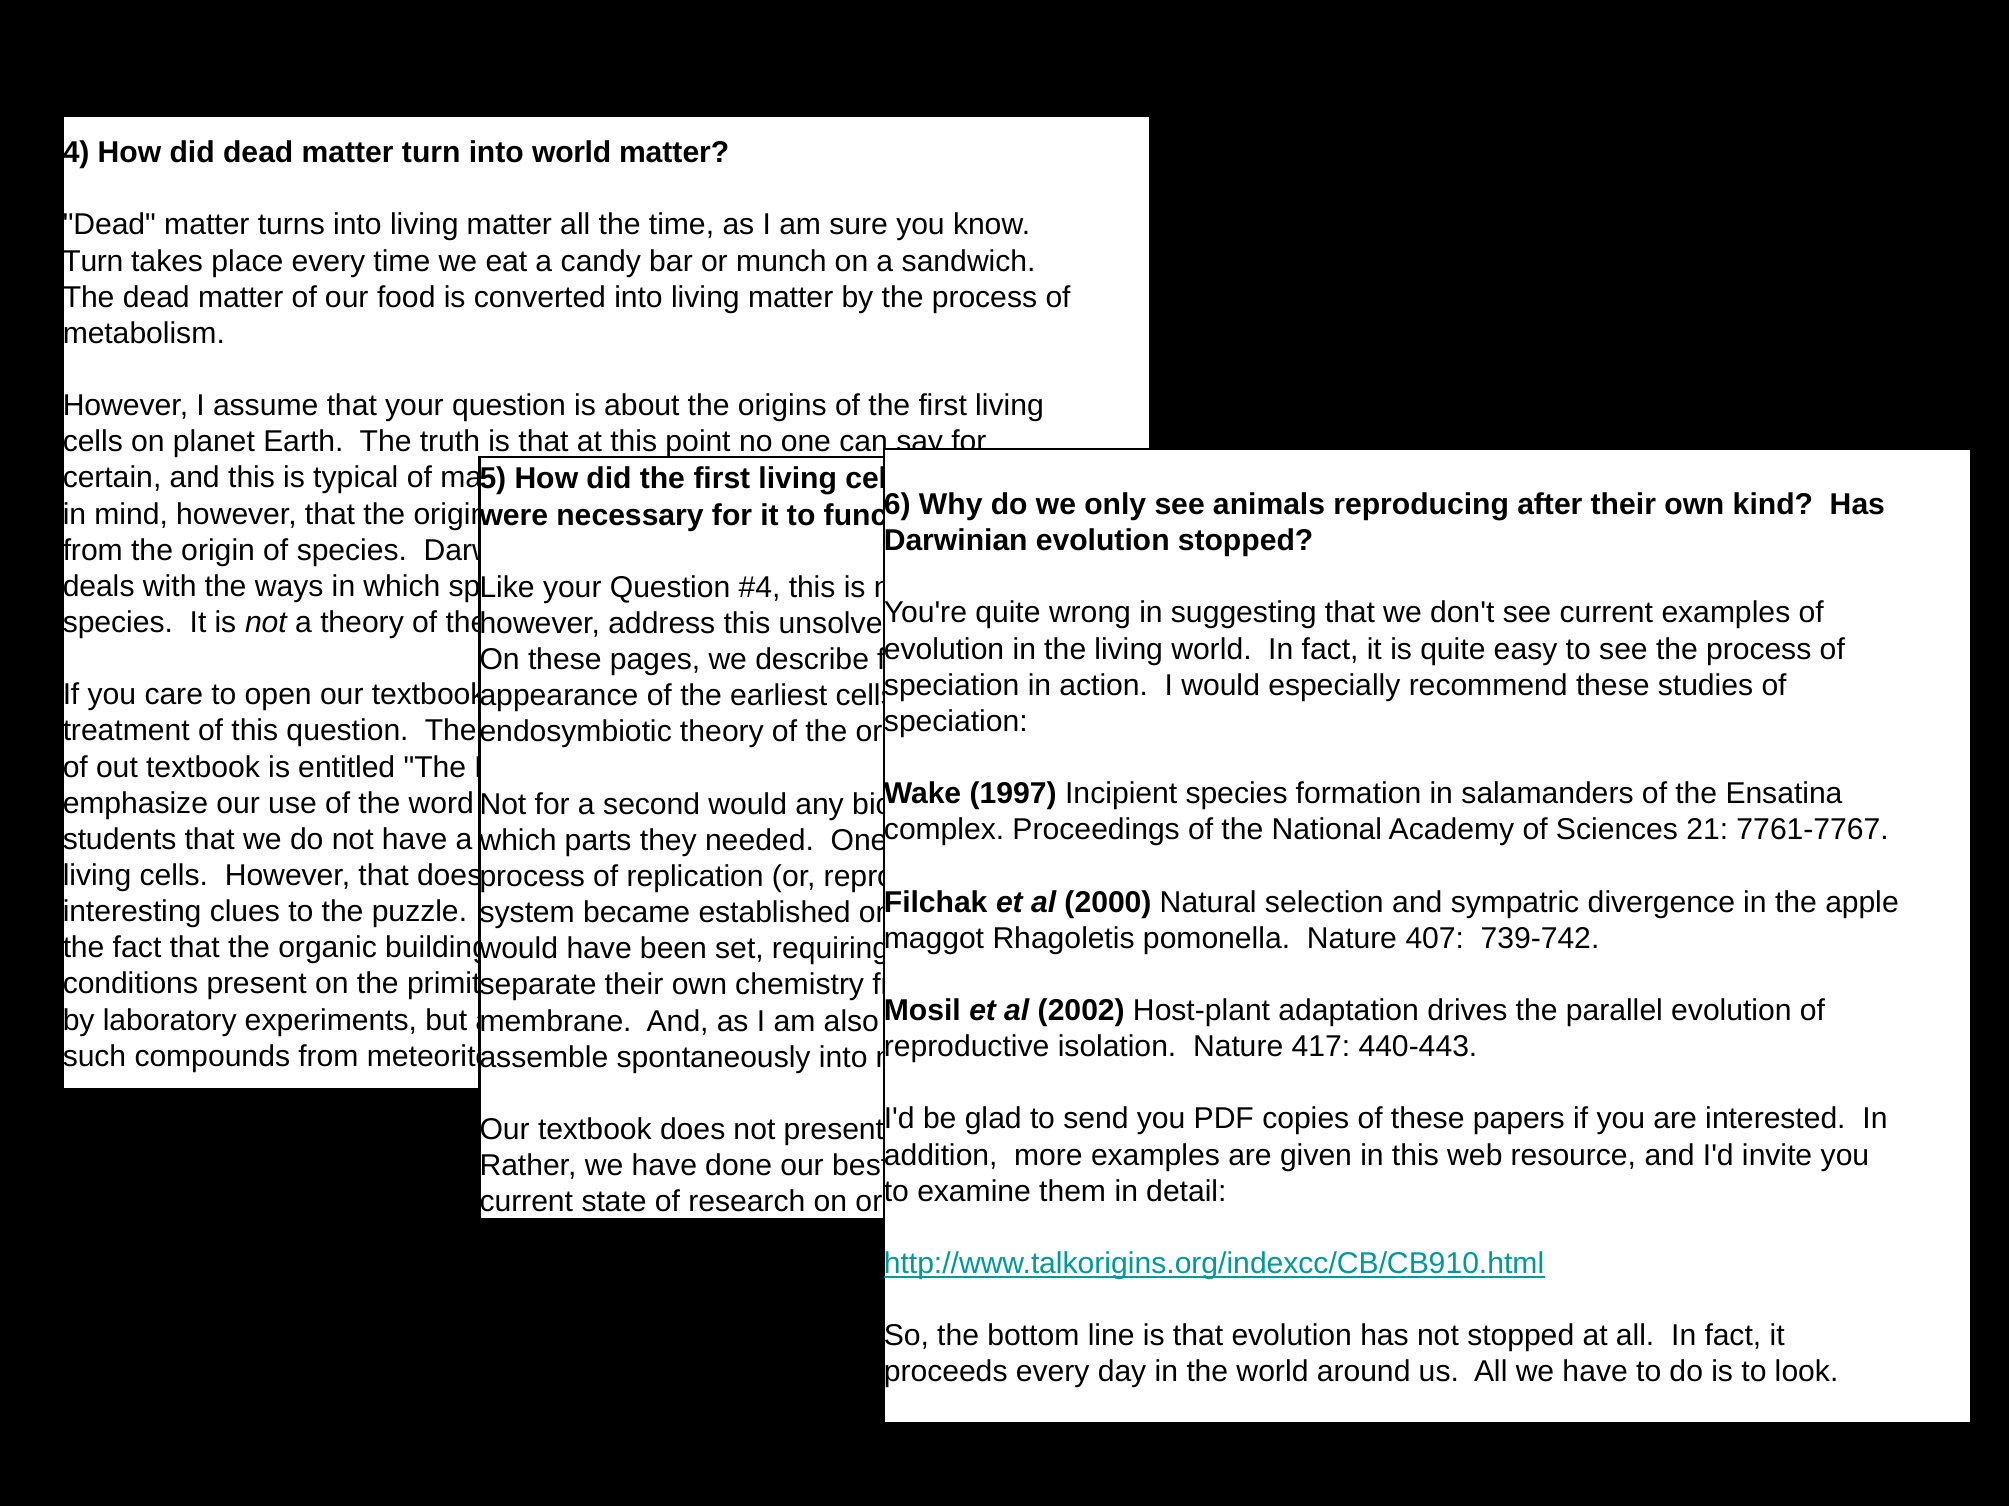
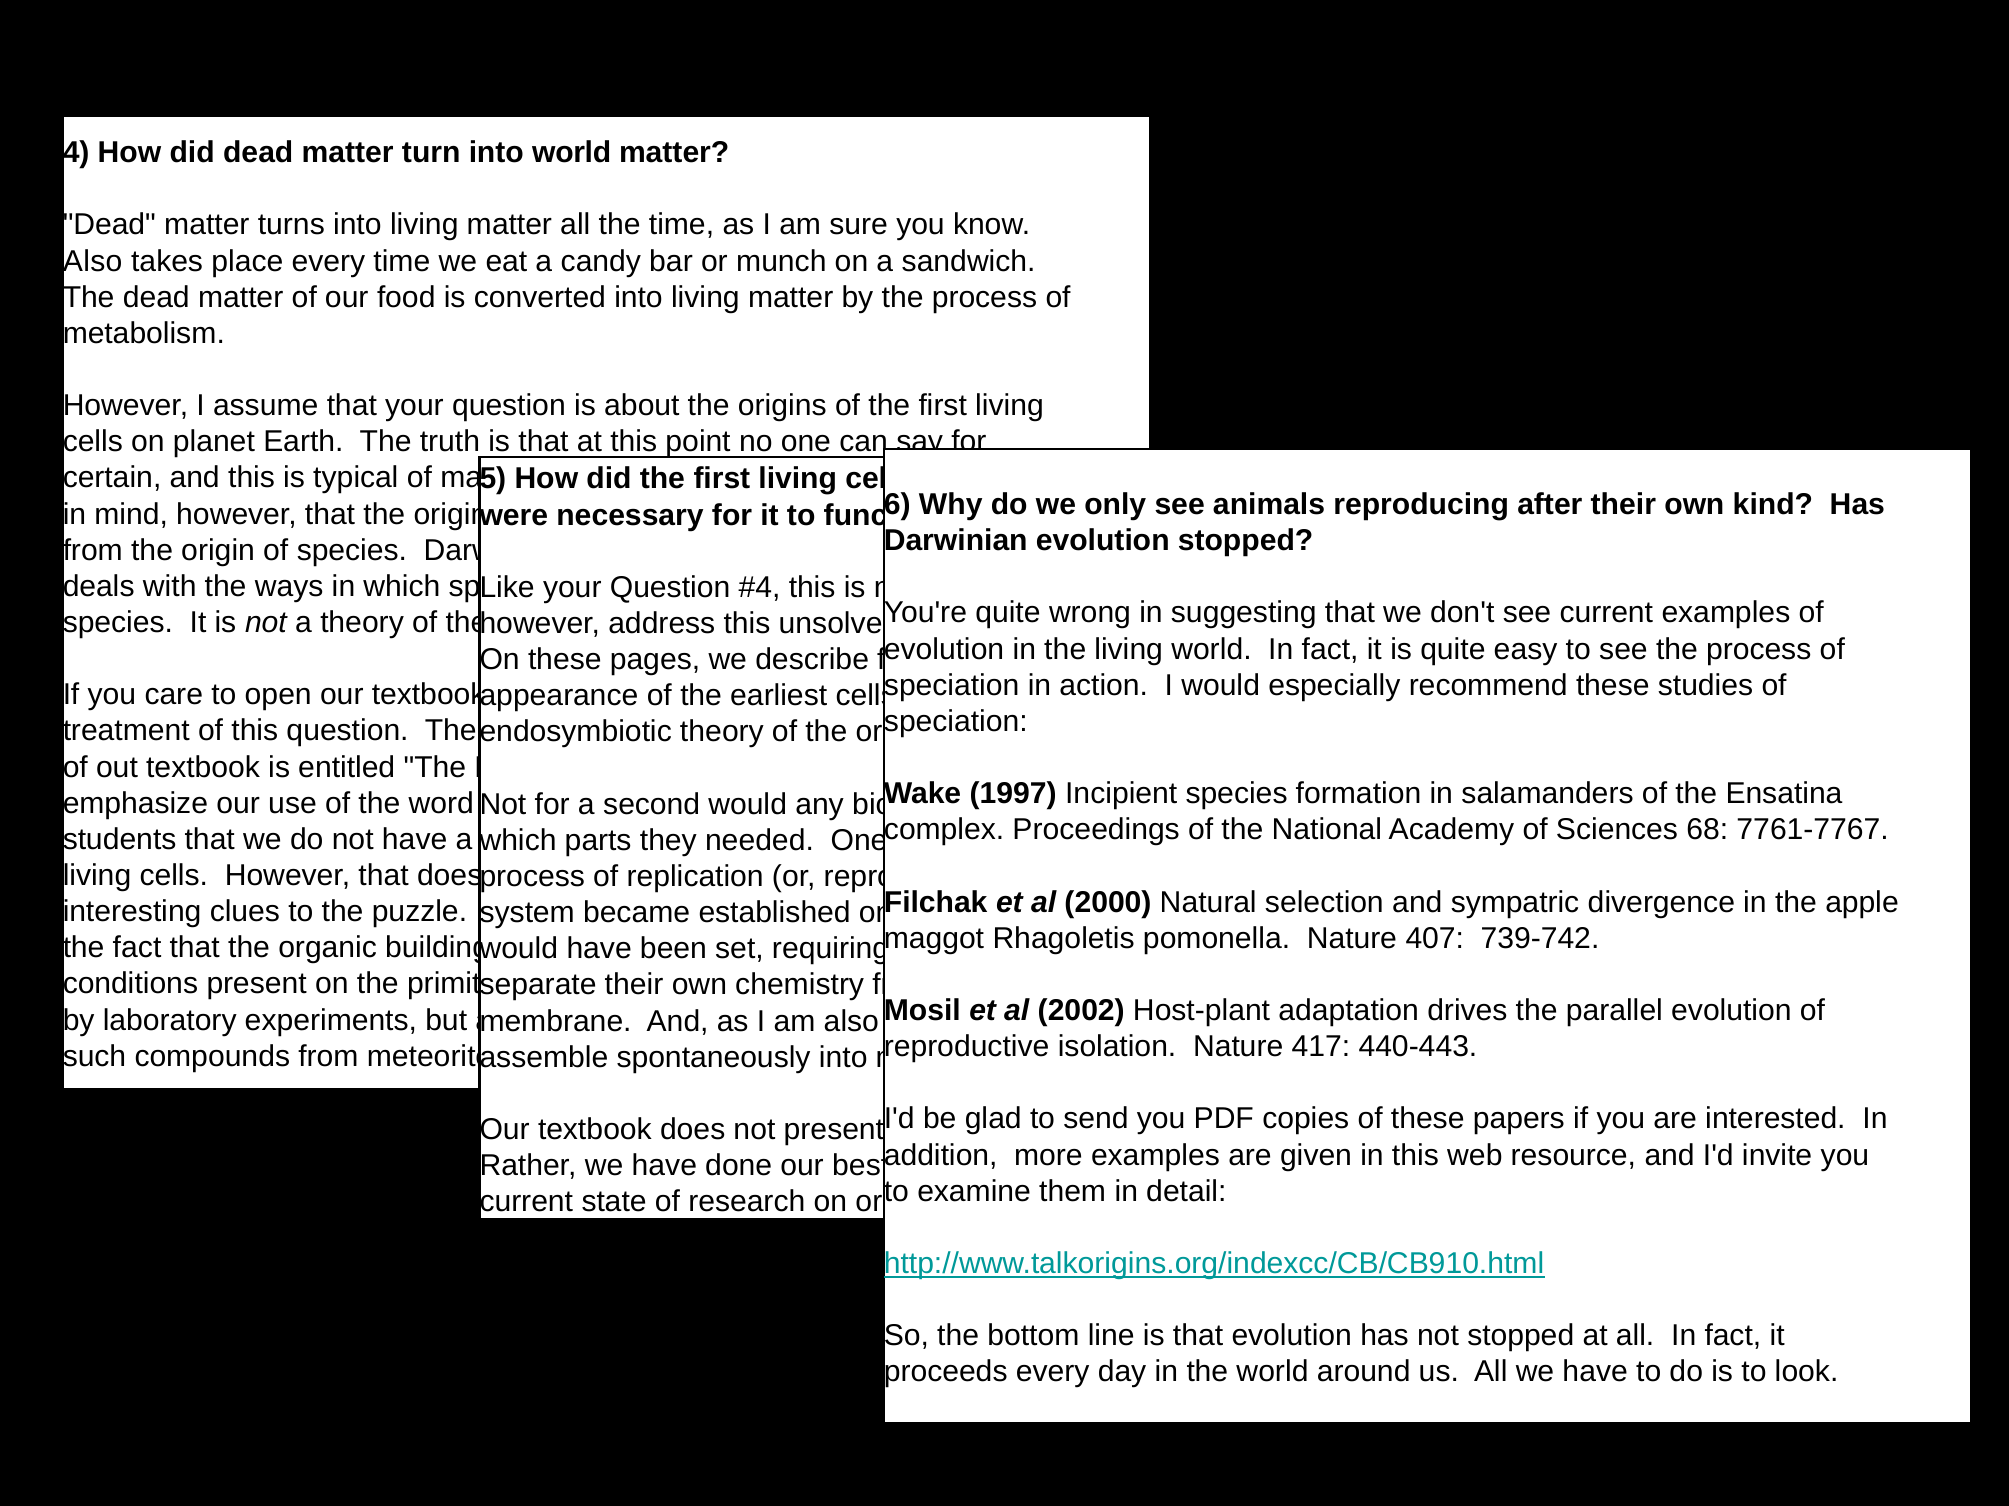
Turn at (93, 261): Turn -> Also
21: 21 -> 68
